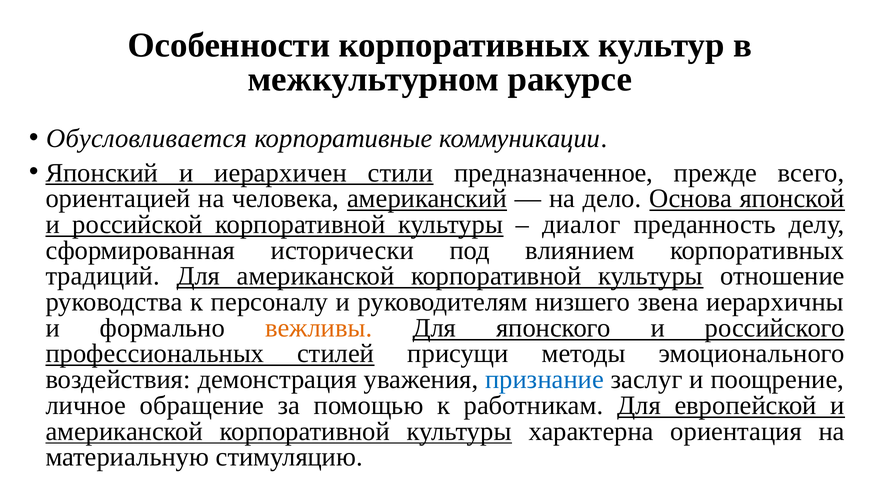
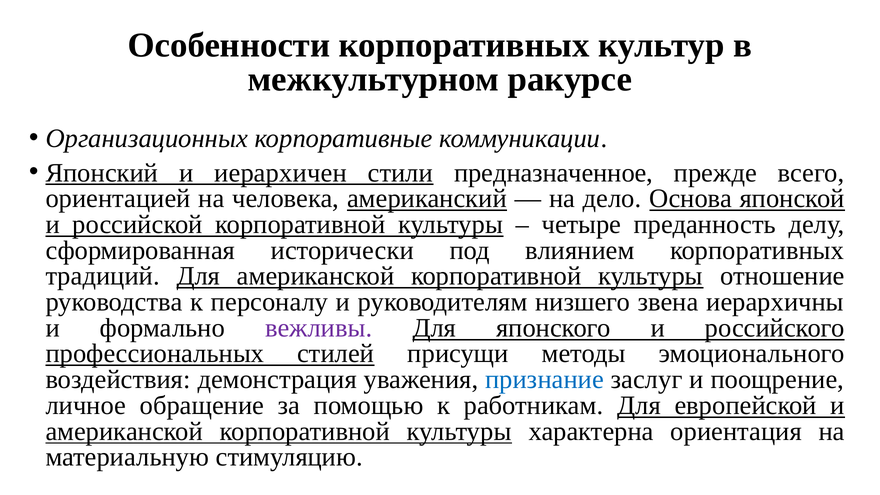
Обусловливается: Обусловливается -> Организационных
диалог: диалог -> четыре
вежливы colour: orange -> purple
